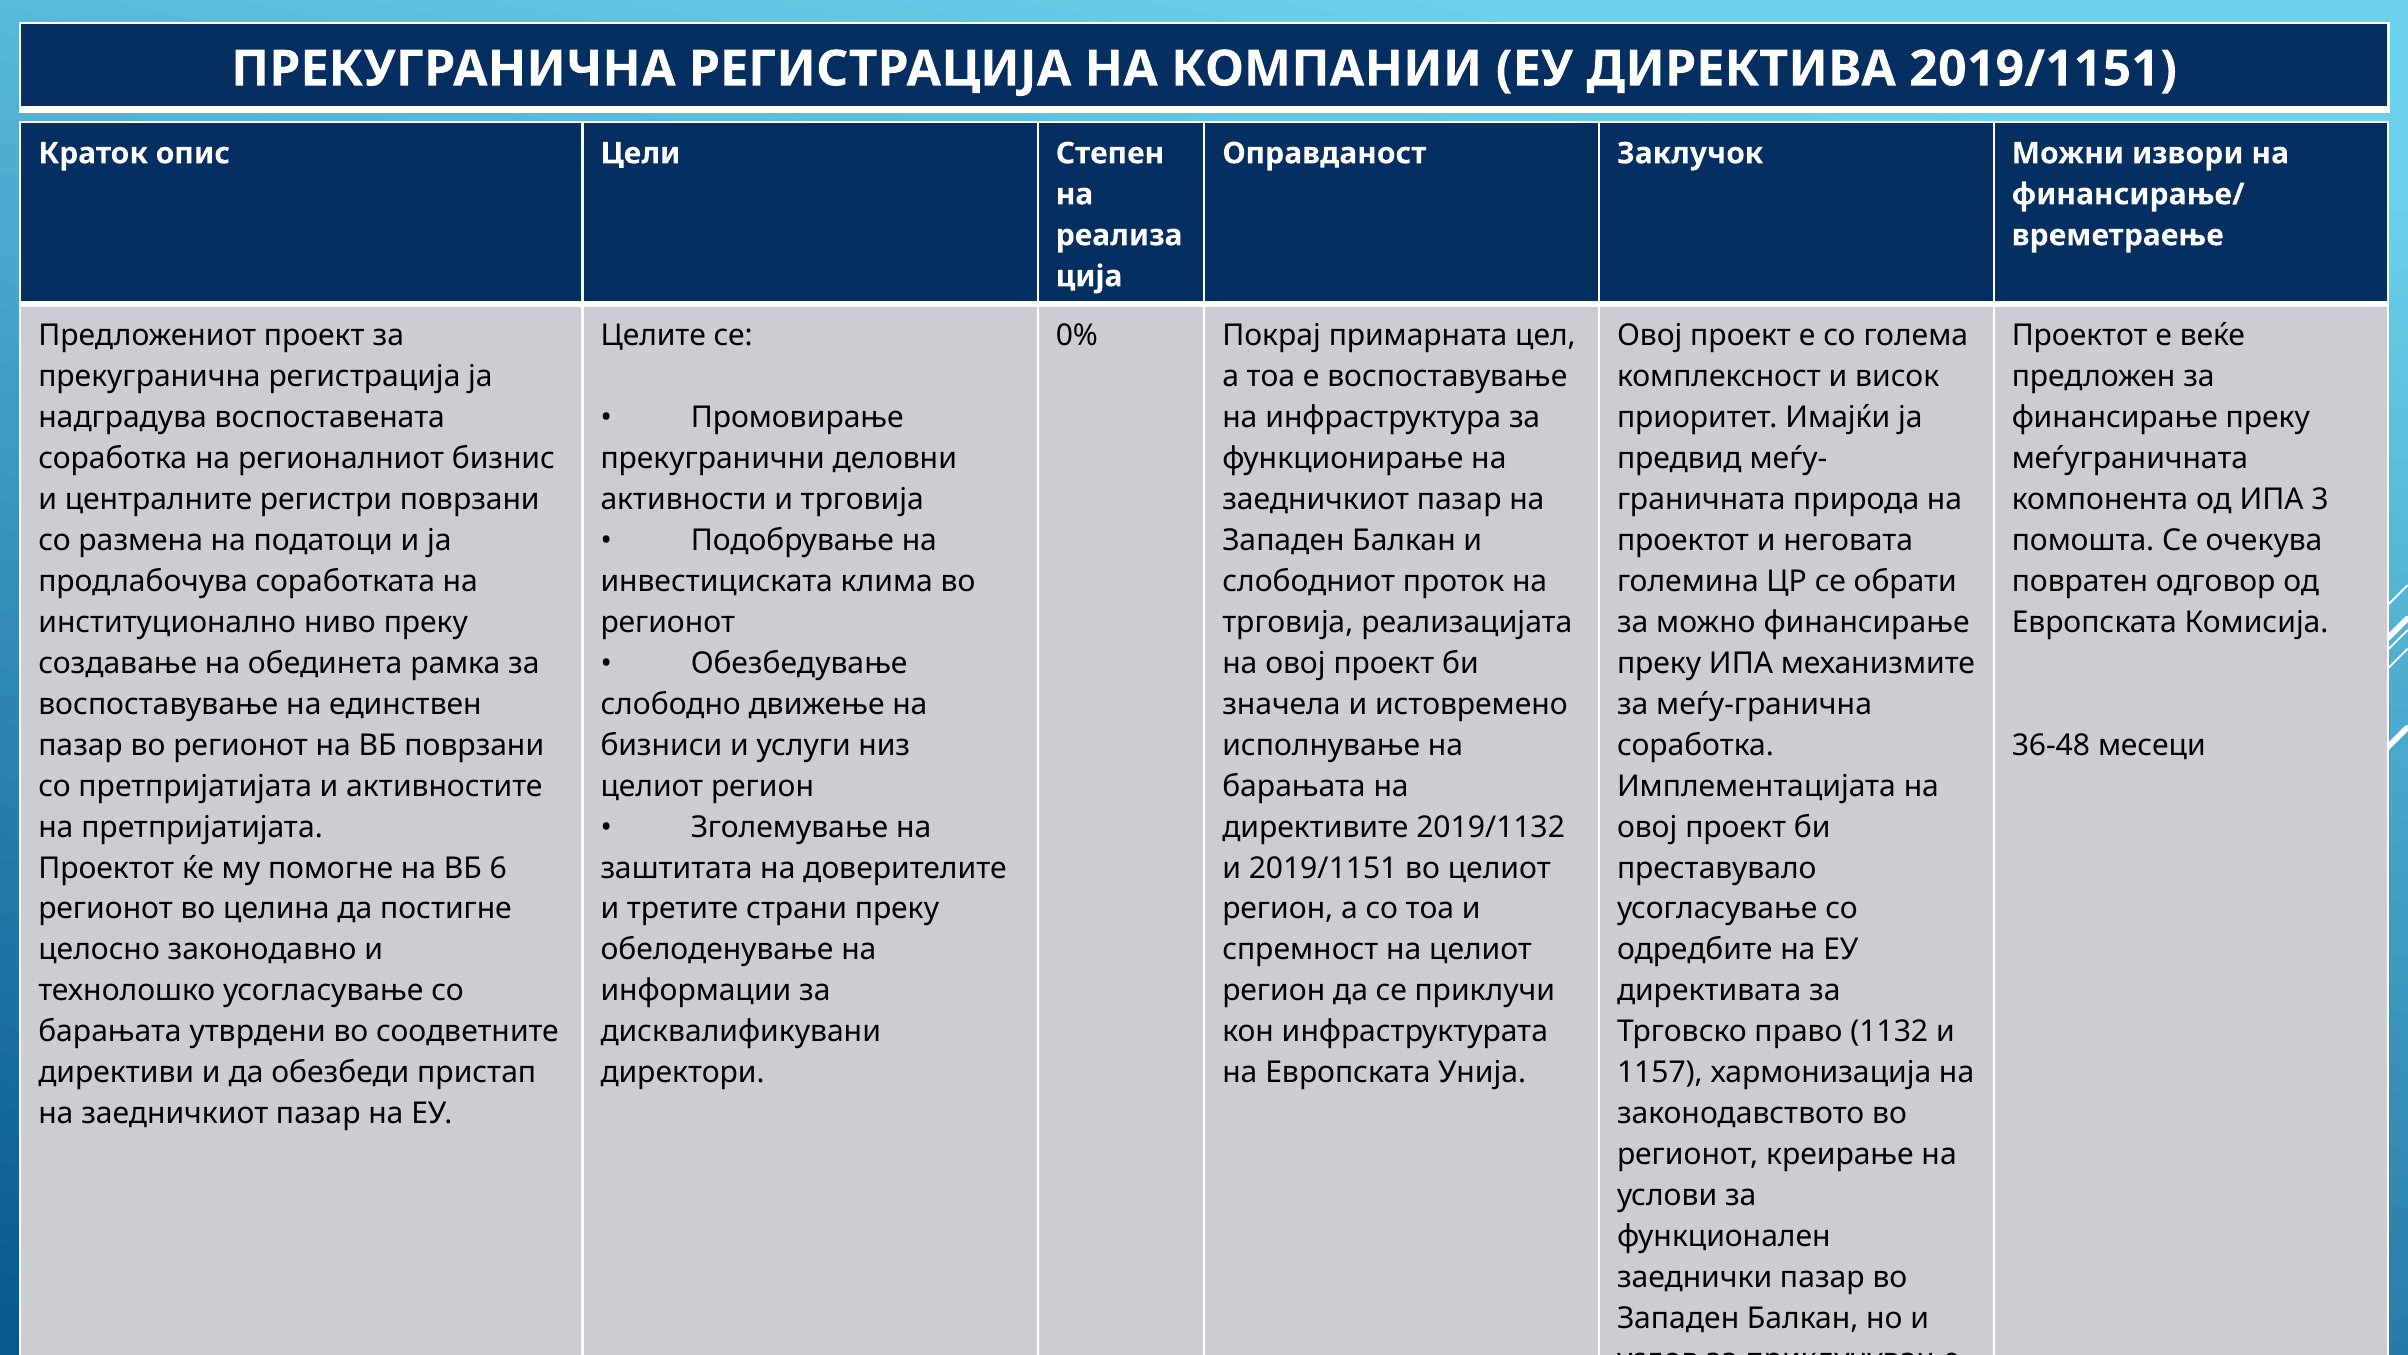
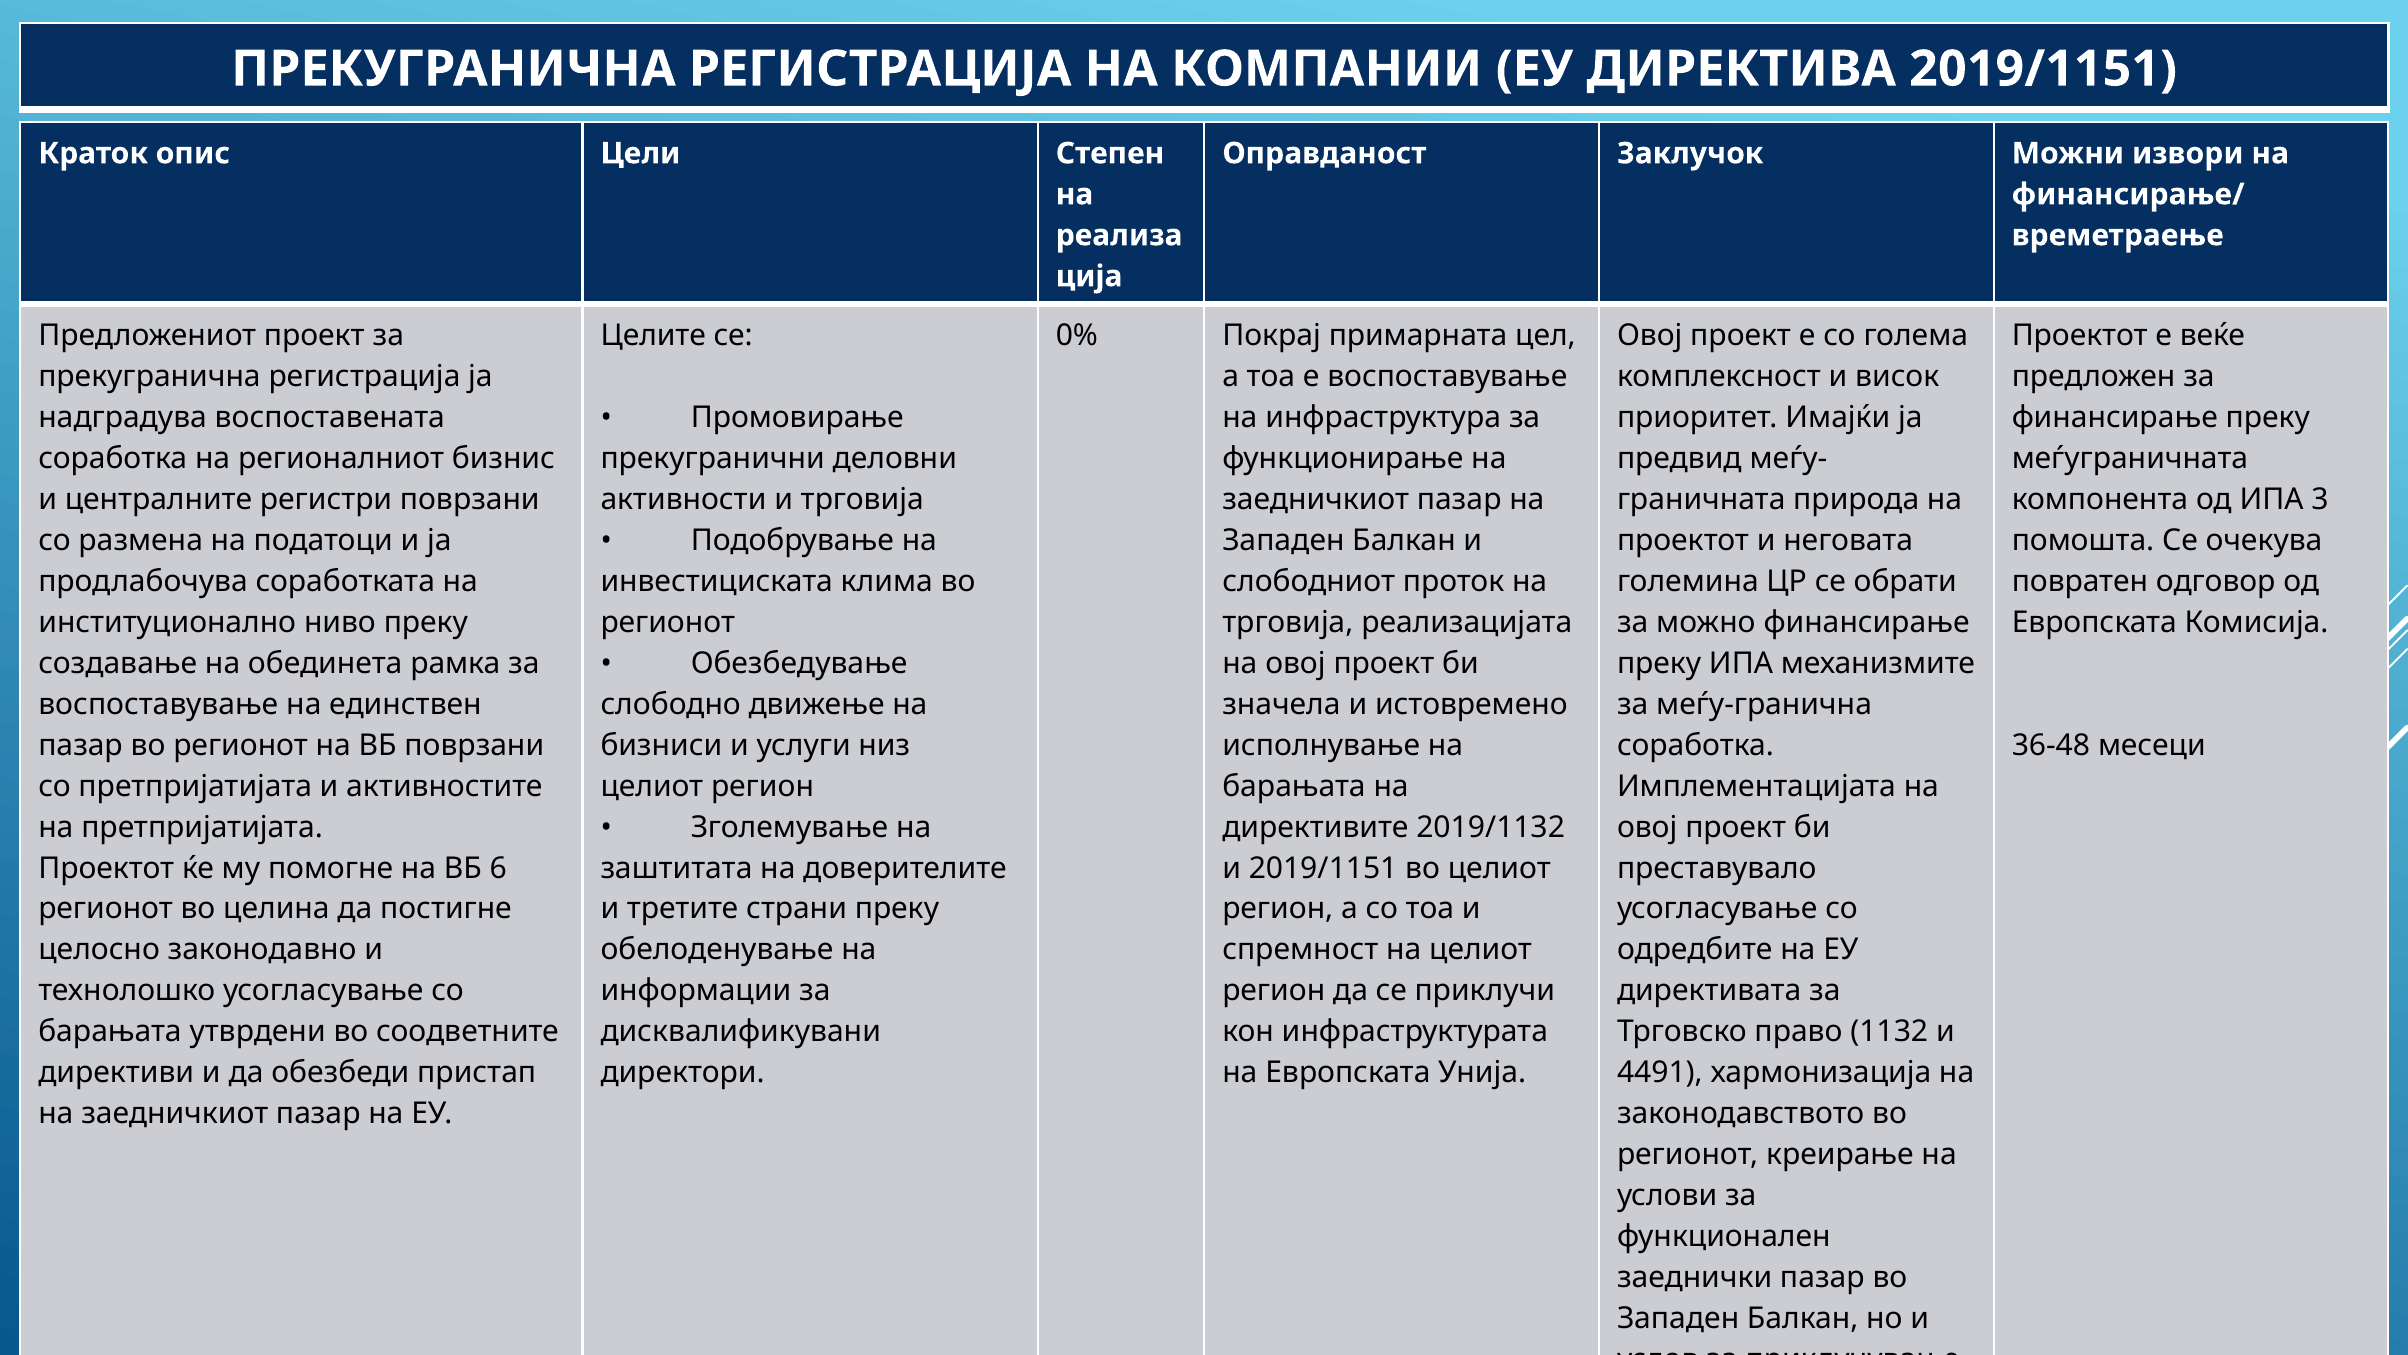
1157: 1157 -> 4491
